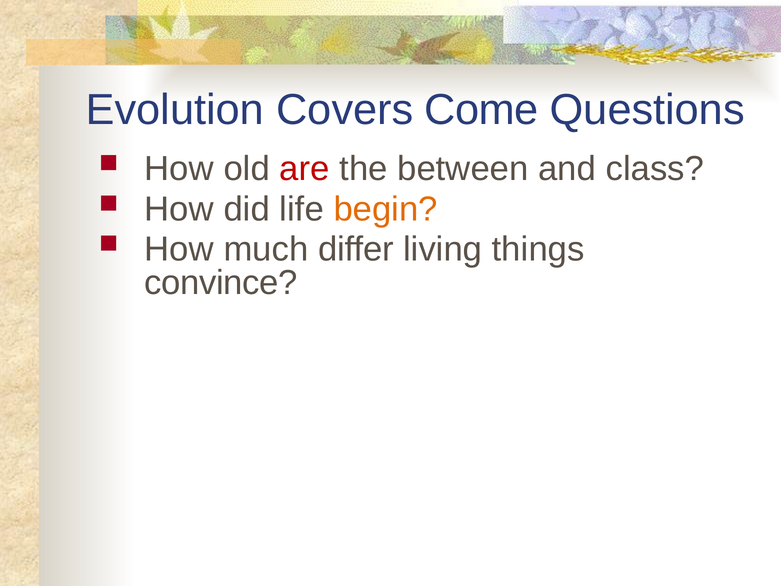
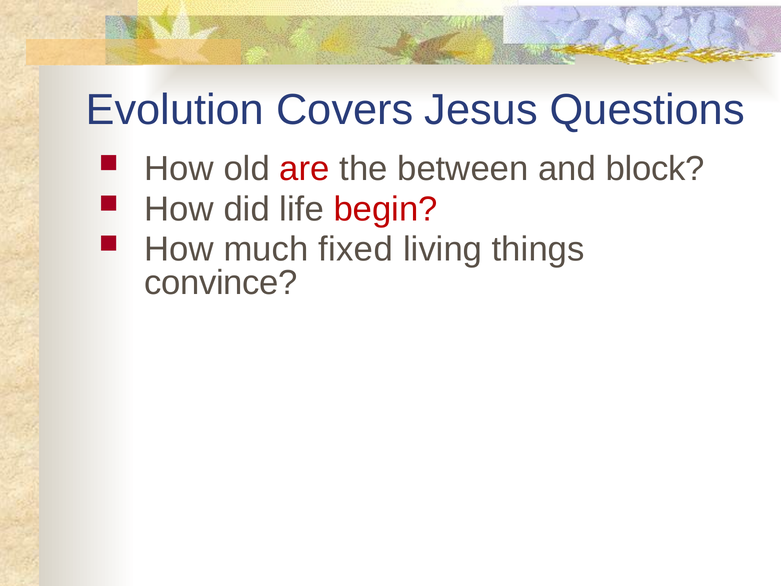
Come: Come -> Jesus
class: class -> block
begin colour: orange -> red
differ: differ -> fixed
